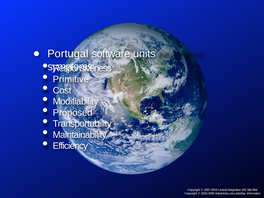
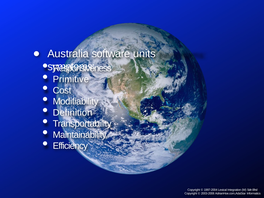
Portugal: Portugal -> Australia
Proposed: Proposed -> Definition
